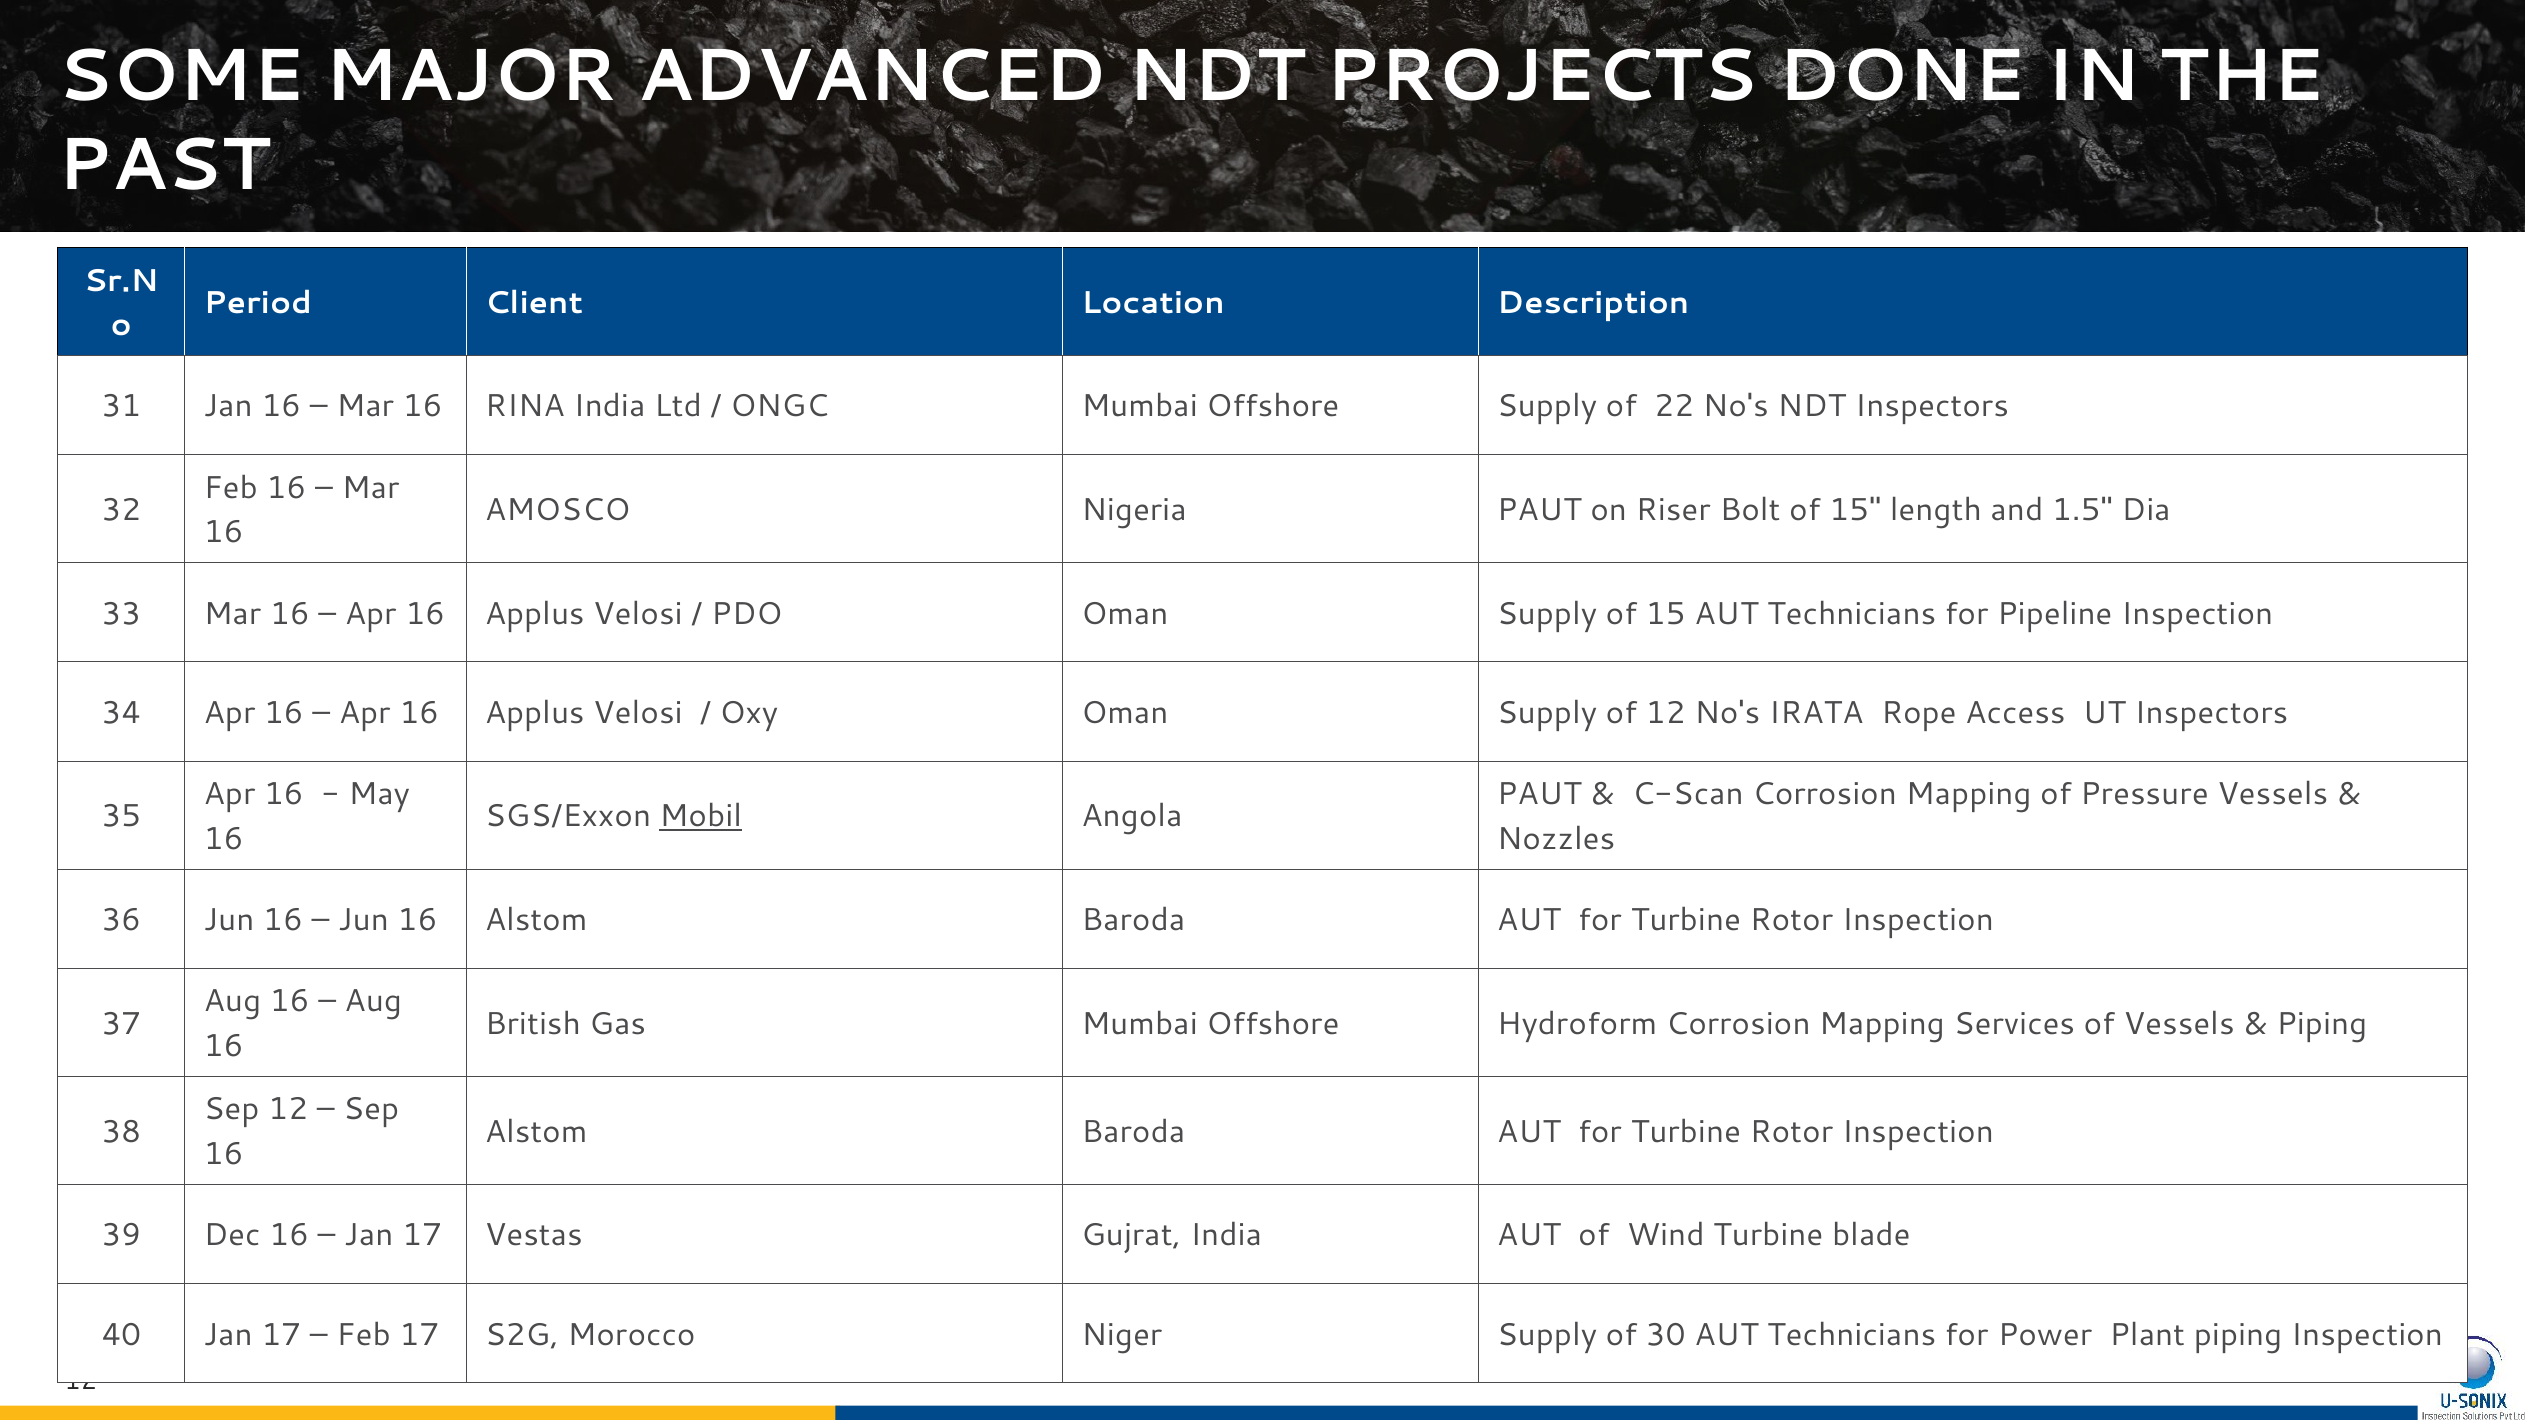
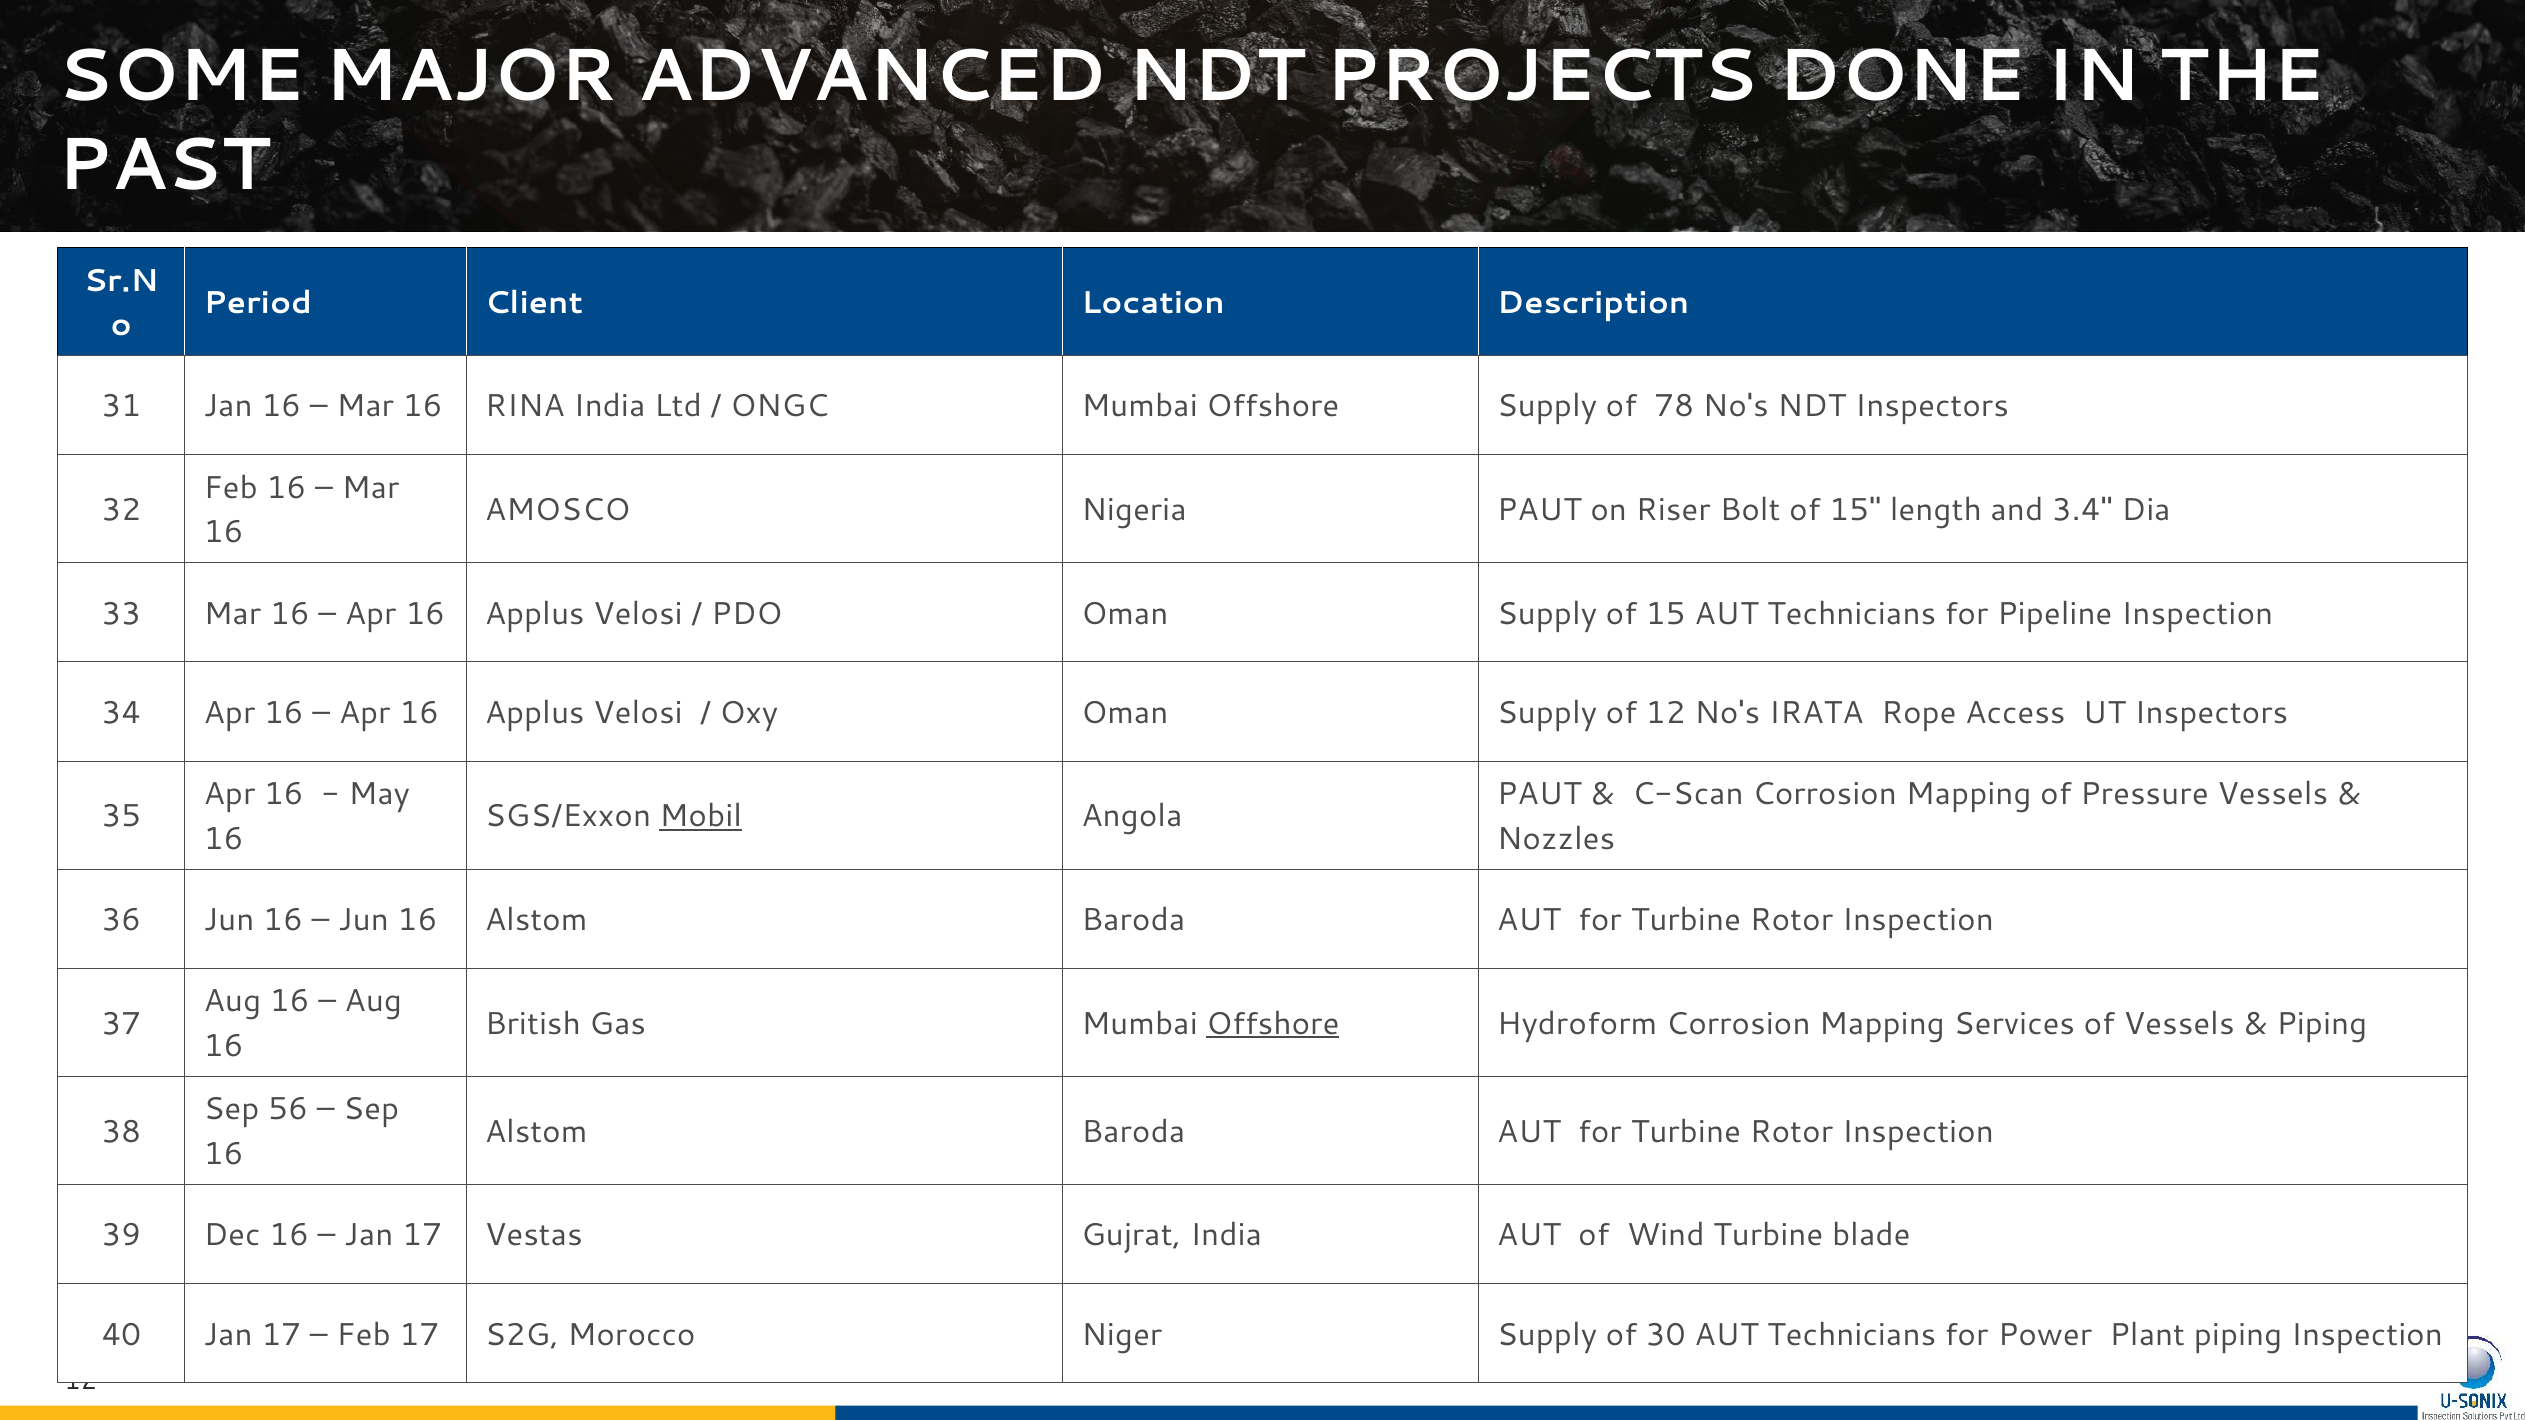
22: 22 -> 78
1.5: 1.5 -> 3.4
Offshore at (1273, 1024) underline: none -> present
Sep 12: 12 -> 56
